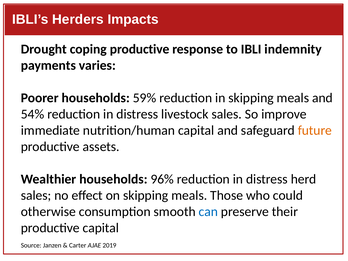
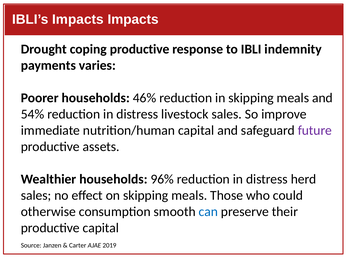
IBLI’s Herders: Herders -> Impacts
59%: 59% -> 46%
future colour: orange -> purple
